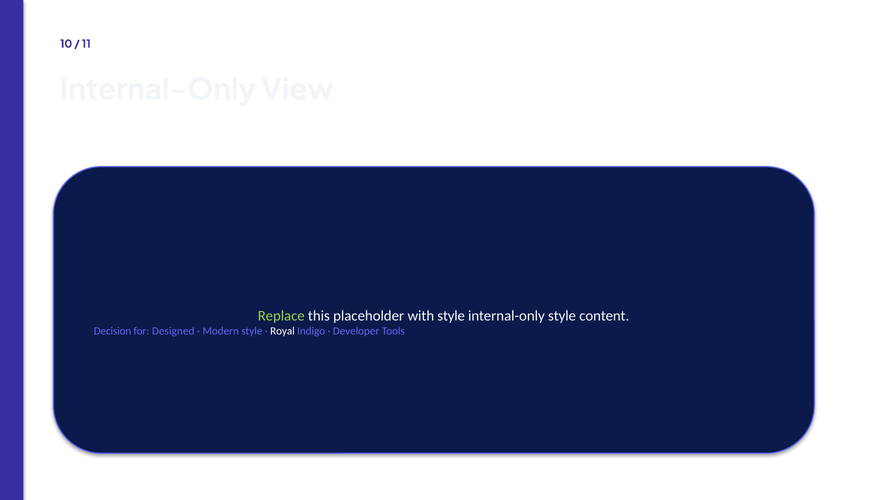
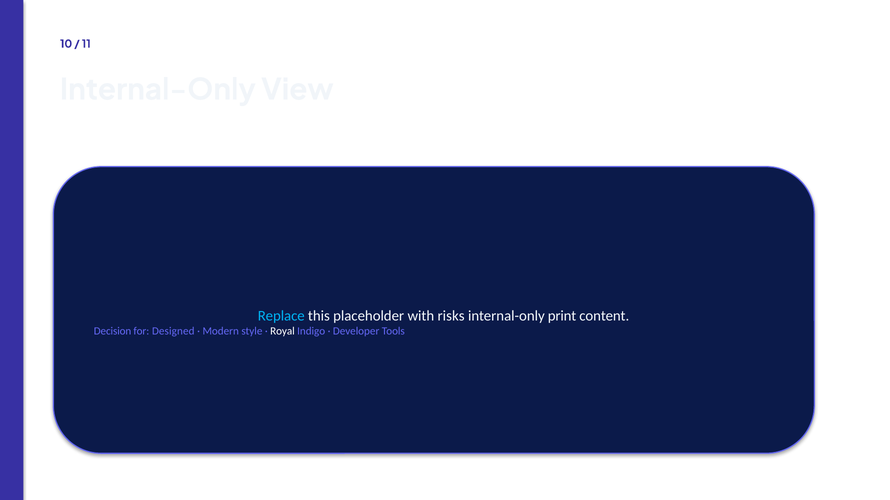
Replace colour: light green -> light blue
with style: style -> risks
internal-only style: style -> print
